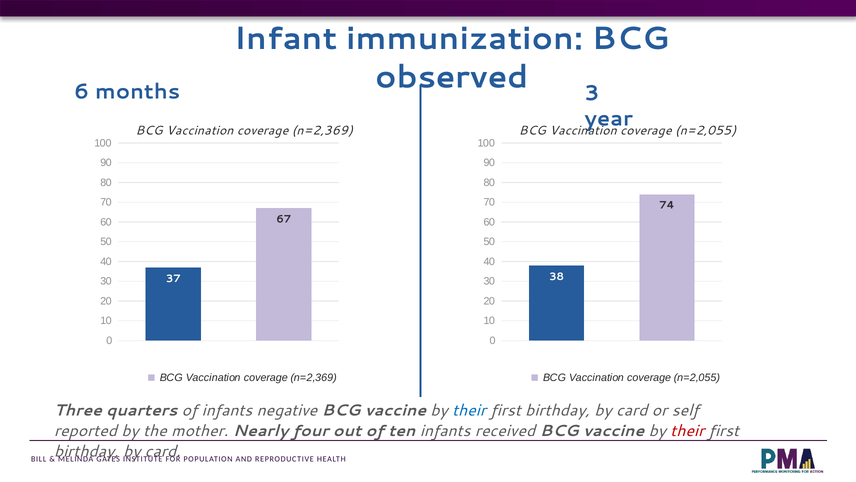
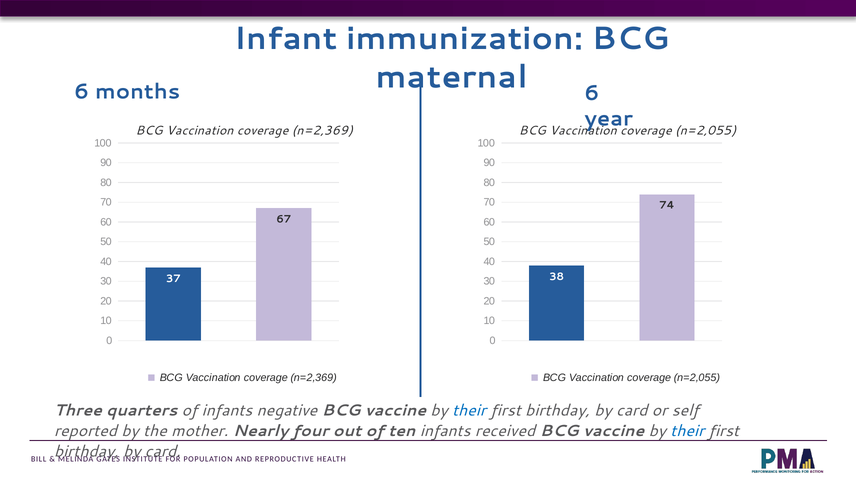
observed: observed -> maternal
months 3: 3 -> 6
their at (687, 431) colour: red -> blue
